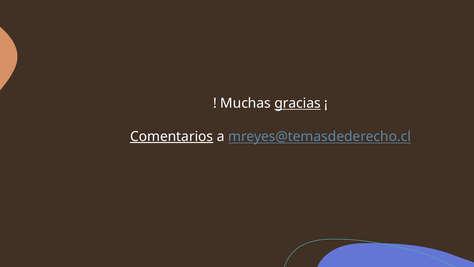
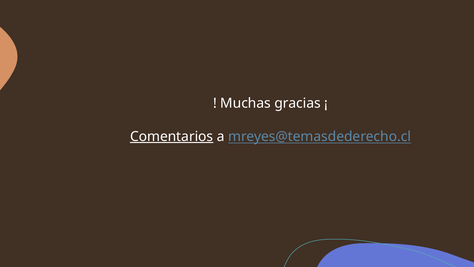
gracias underline: present -> none
